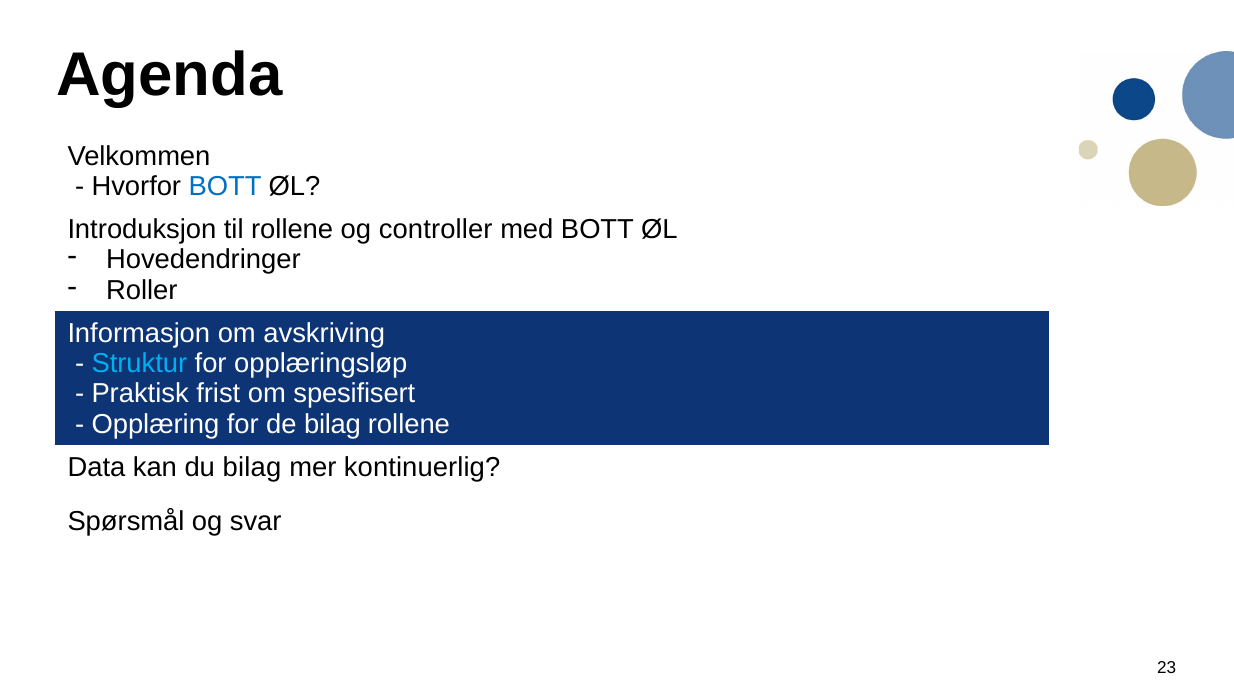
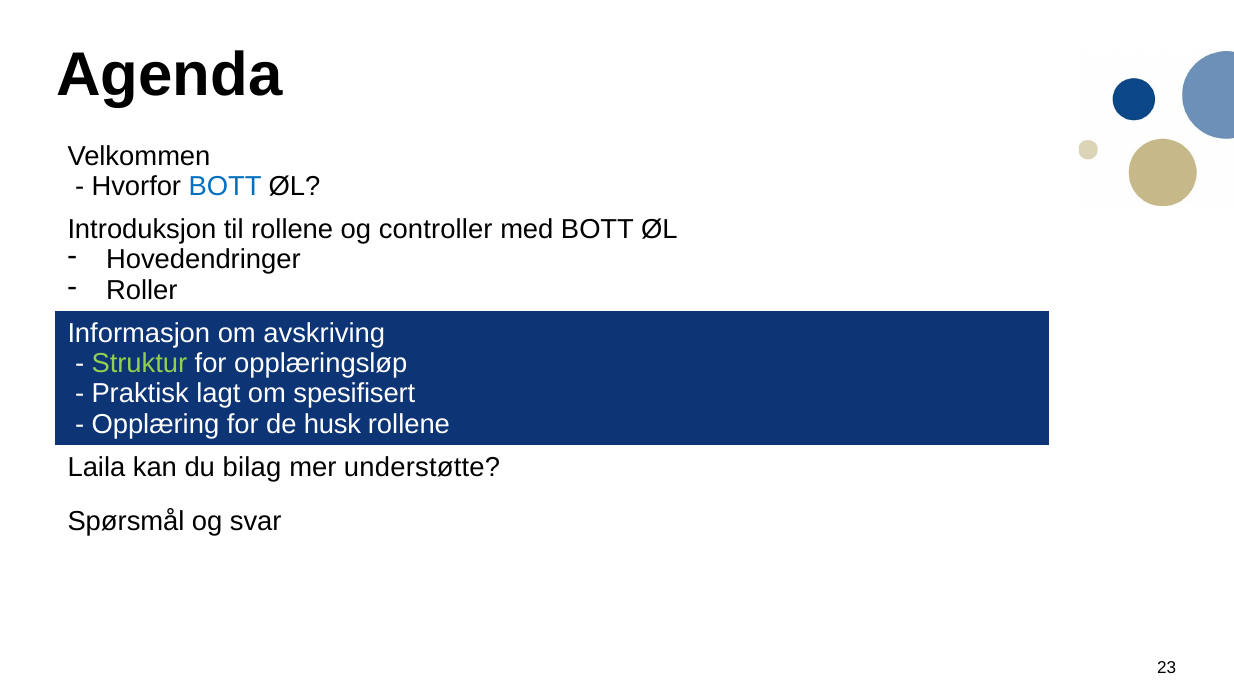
Struktur colour: light blue -> light green
frist: frist -> lagt
de bilag: bilag -> husk
Data: Data -> Laila
kontinuerlig: kontinuerlig -> understøtte
